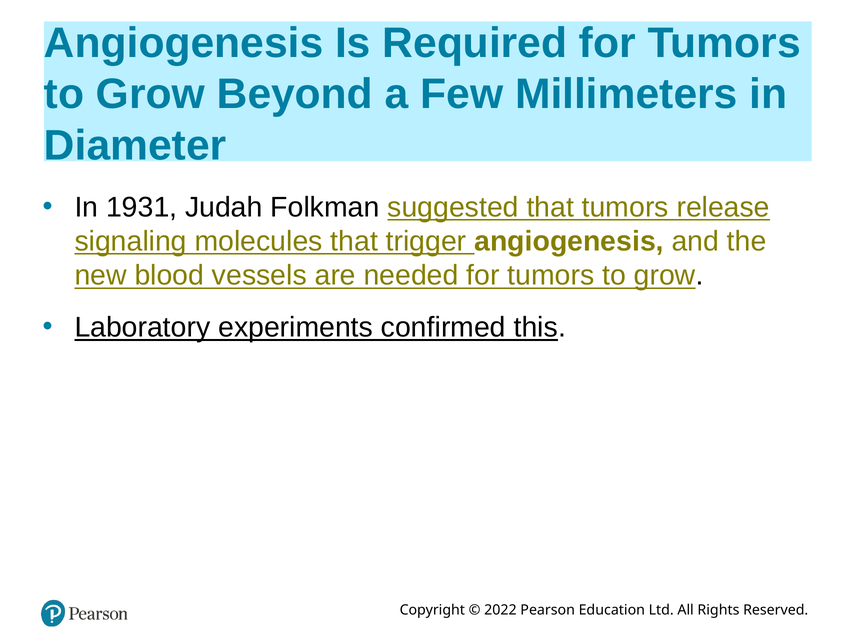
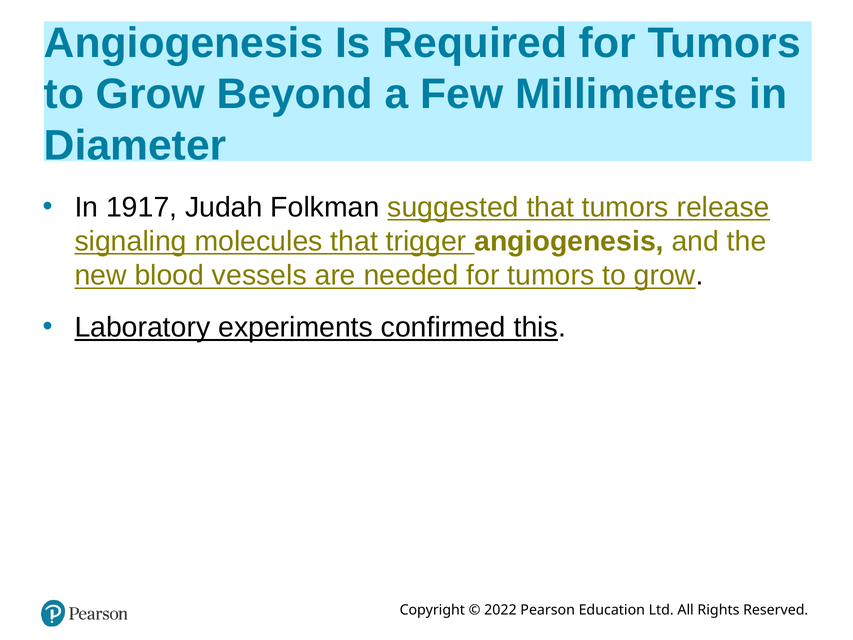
1931: 1931 -> 1917
